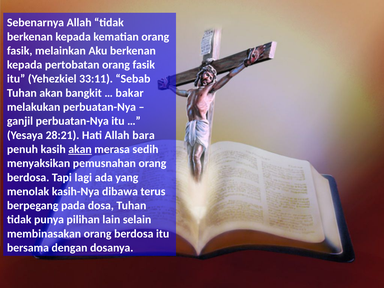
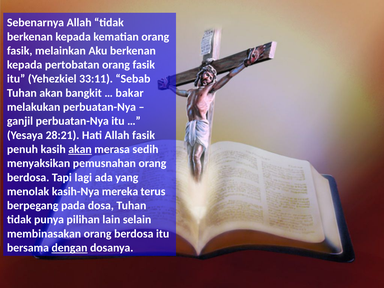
Allah bara: bara -> fasik
dibawa: dibawa -> mereka
dengan underline: none -> present
